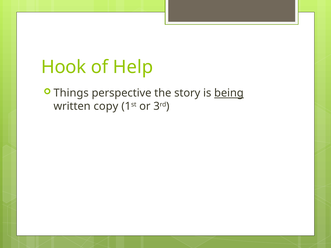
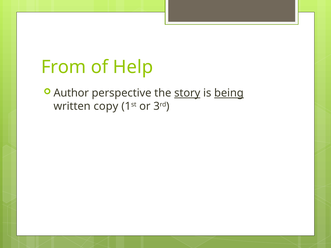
Hook: Hook -> From
Things: Things -> Author
story underline: none -> present
